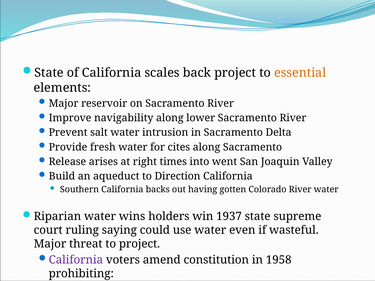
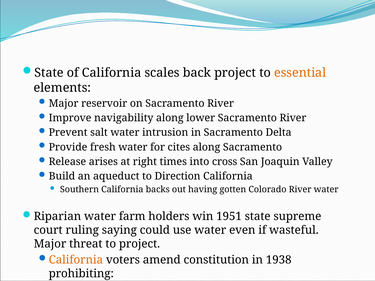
went: went -> cross
wins: wins -> farm
1937: 1937 -> 1951
California at (76, 260) colour: purple -> orange
1958: 1958 -> 1938
